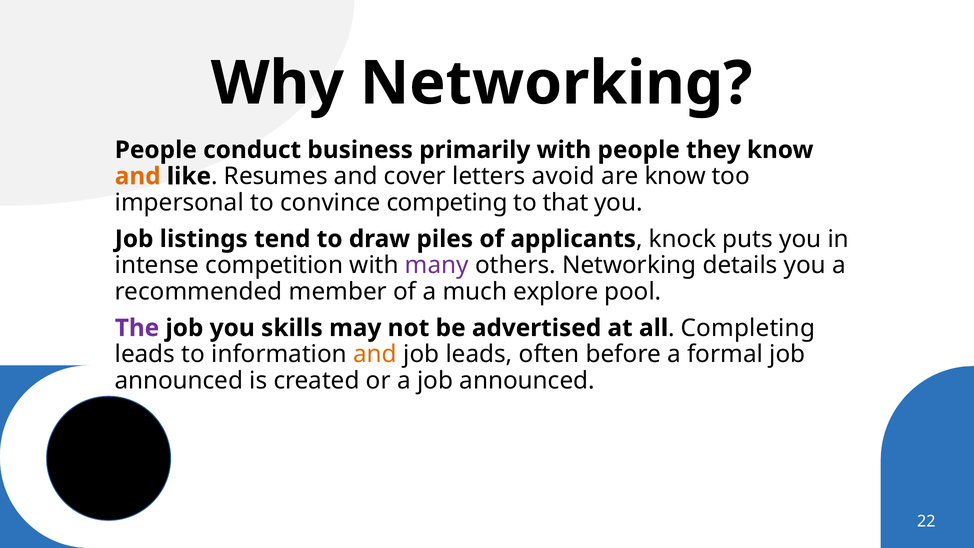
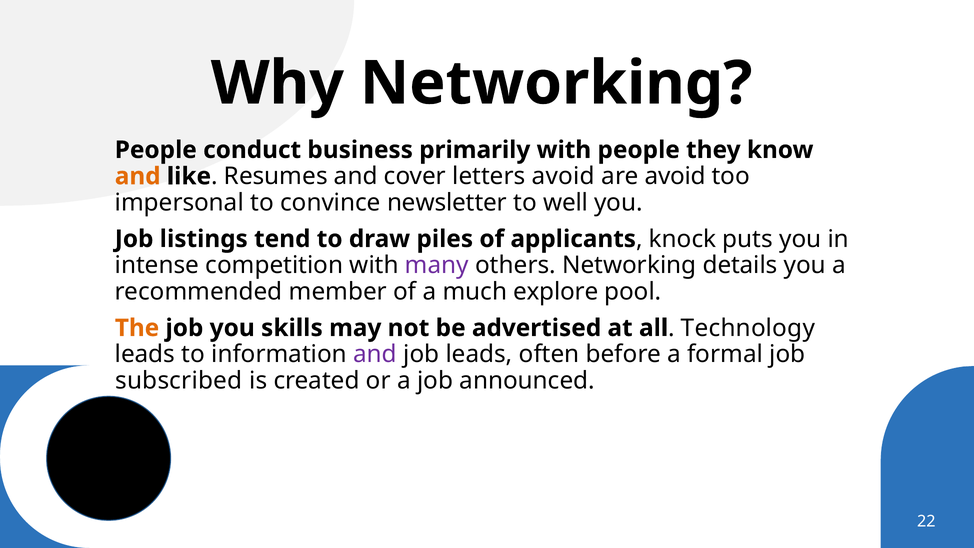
are know: know -> avoid
competing: competing -> newsletter
that: that -> well
The colour: purple -> orange
Completing: Completing -> Technology
and at (375, 354) colour: orange -> purple
announced at (179, 381): announced -> subscribed
